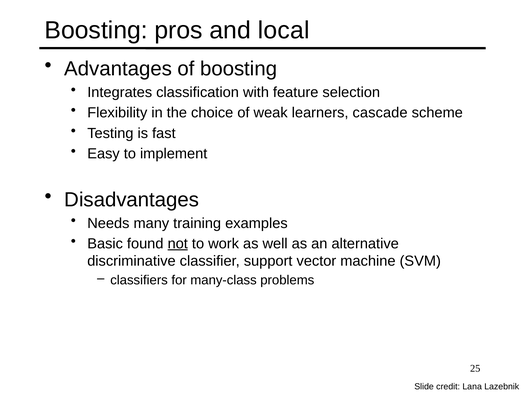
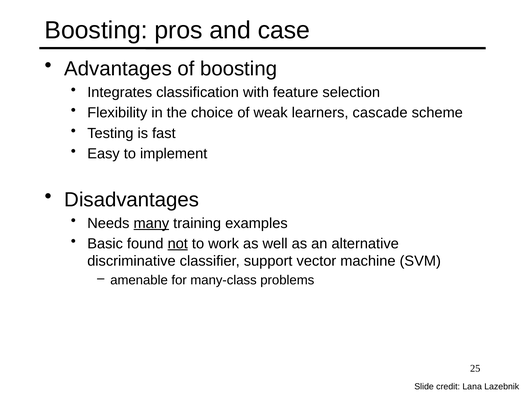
local: local -> case
many underline: none -> present
classifiers: classifiers -> amenable
